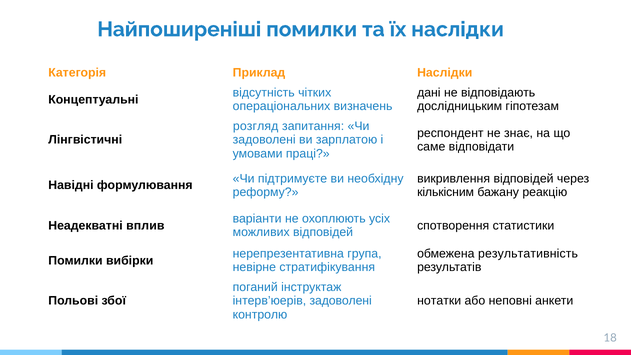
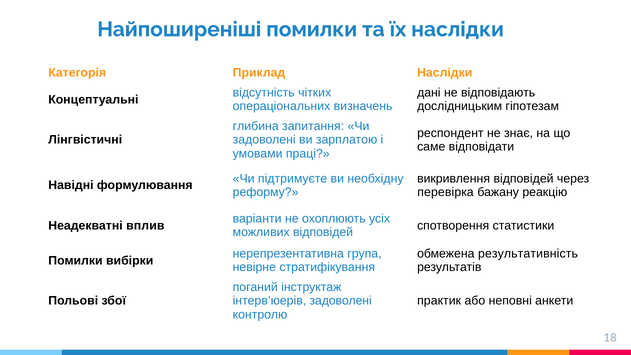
розгляд: розгляд -> глибина
кількісним: кількісним -> перевірка
нотатки: нотатки -> практик
